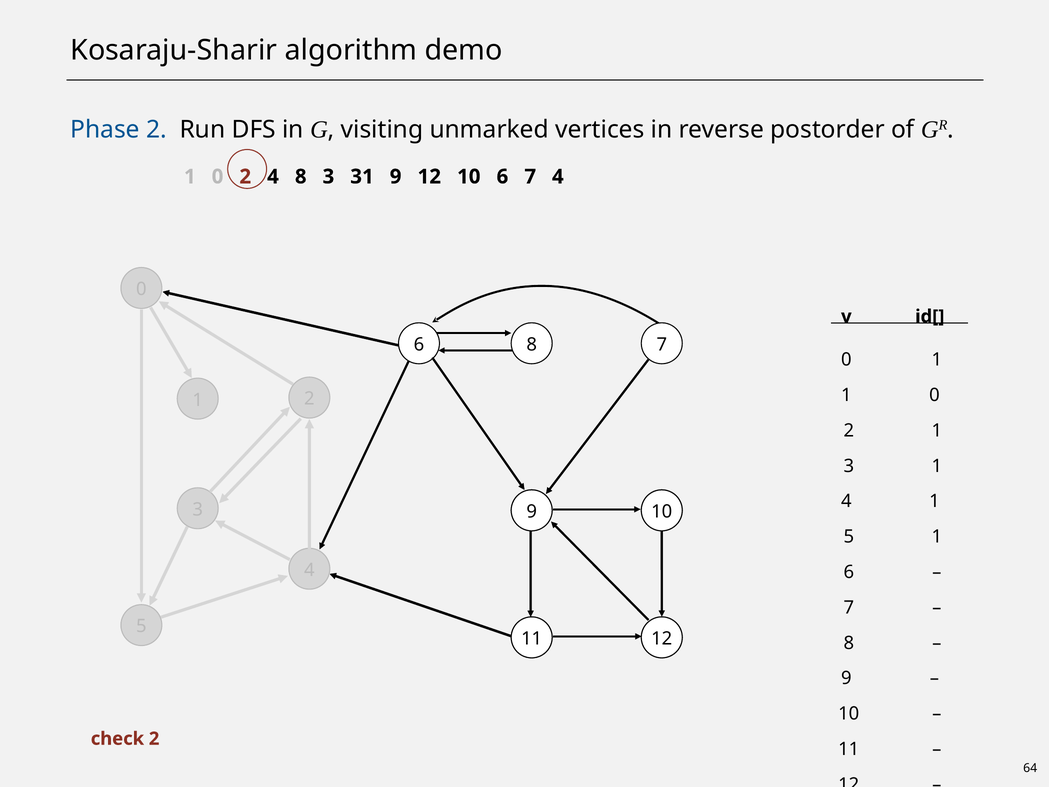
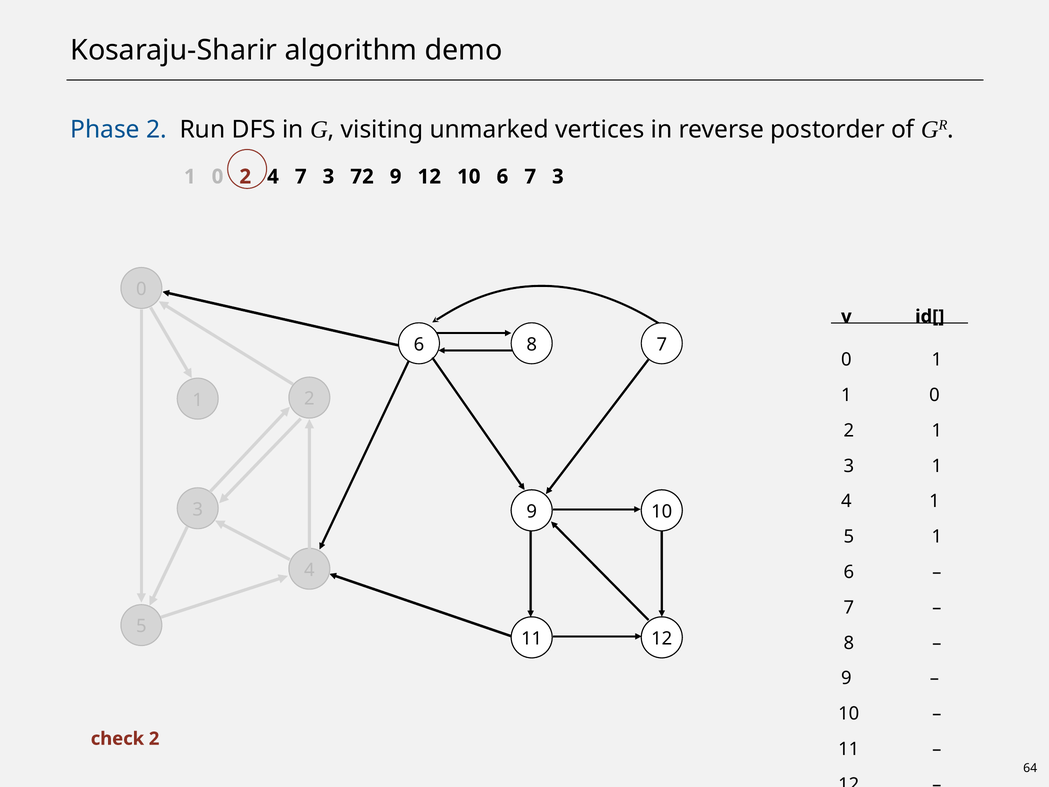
4 8: 8 -> 7
31: 31 -> 72
6 7 4: 4 -> 3
